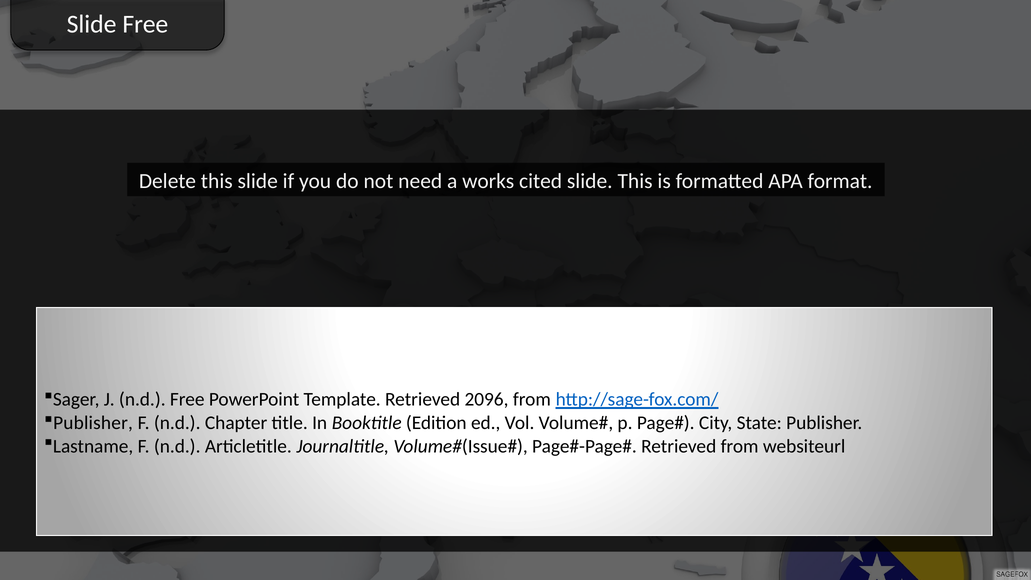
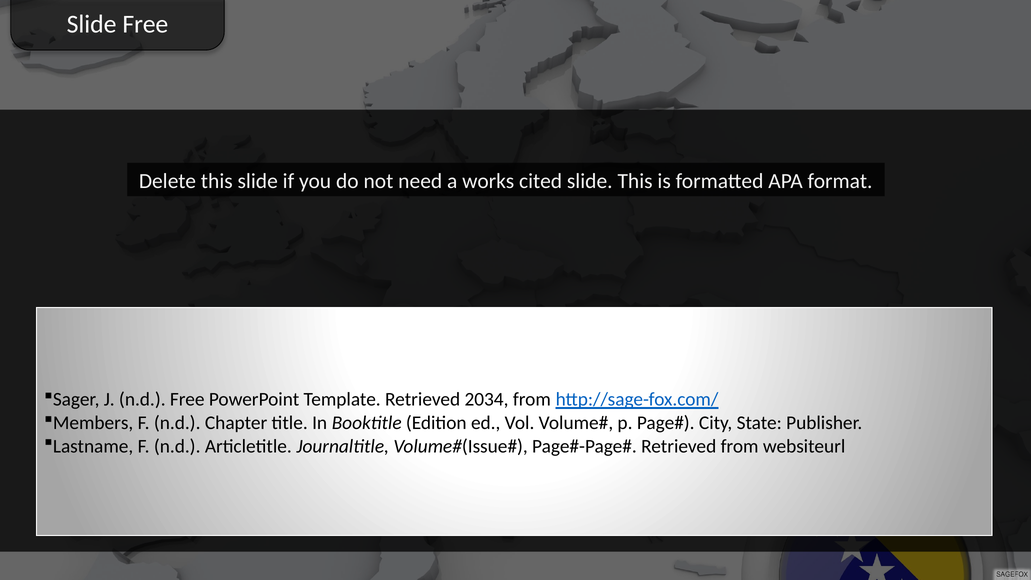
2096: 2096 -> 2034
Publisher at (93, 423): Publisher -> Members
